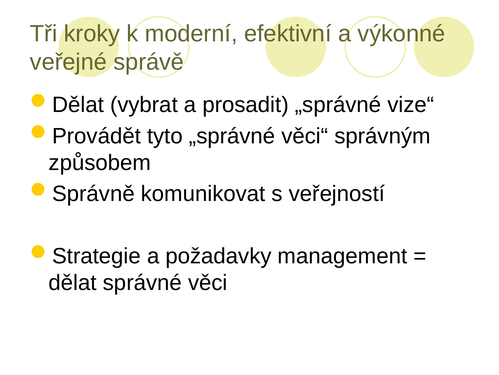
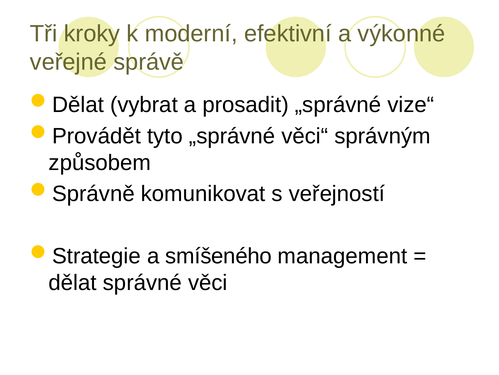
požadavky: požadavky -> smíšeného
